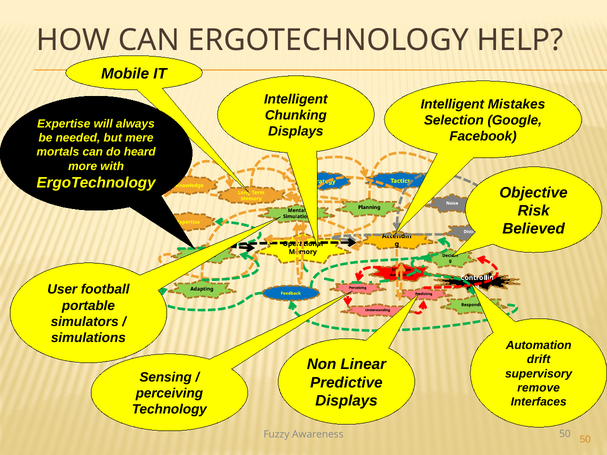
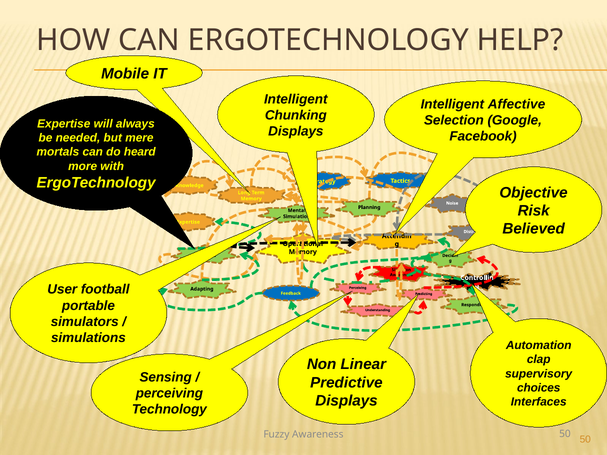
Mistakes: Mistakes -> Affective
drift: drift -> clap
remove: remove -> choices
